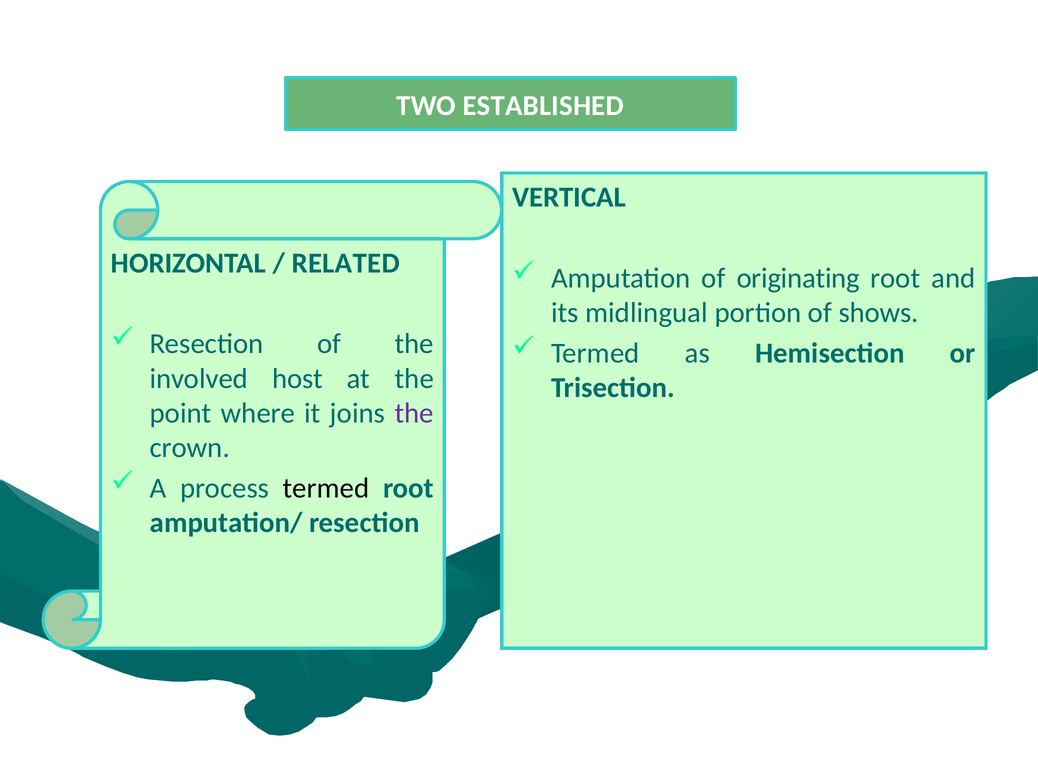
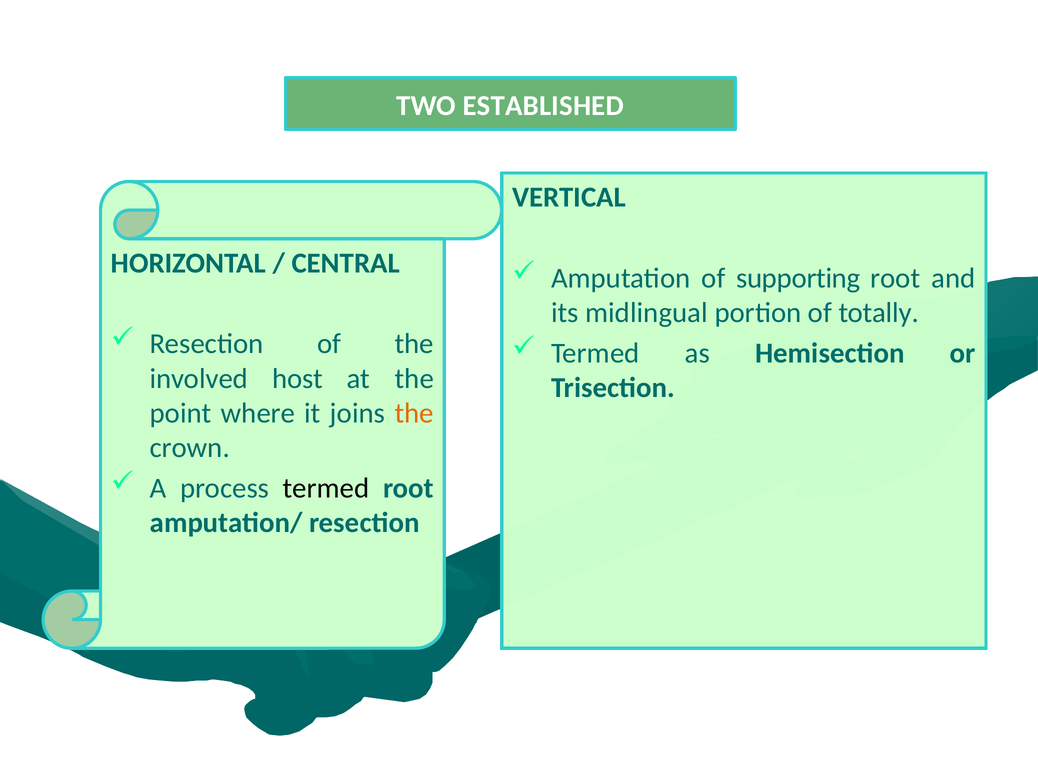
RELATED: RELATED -> CENTRAL
originating: originating -> supporting
shows: shows -> totally
the at (414, 413) colour: purple -> orange
